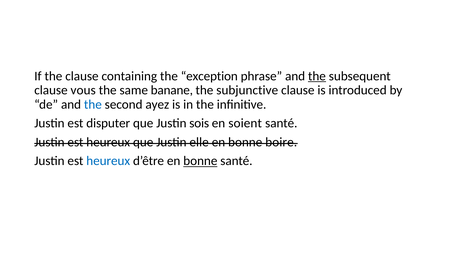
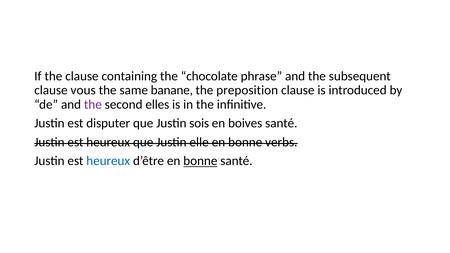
exception: exception -> chocolate
the at (317, 76) underline: present -> none
subjunctive: subjunctive -> preposition
the at (93, 104) colour: blue -> purple
ayez: ayez -> elles
soient: soient -> boives
boire: boire -> verbs
